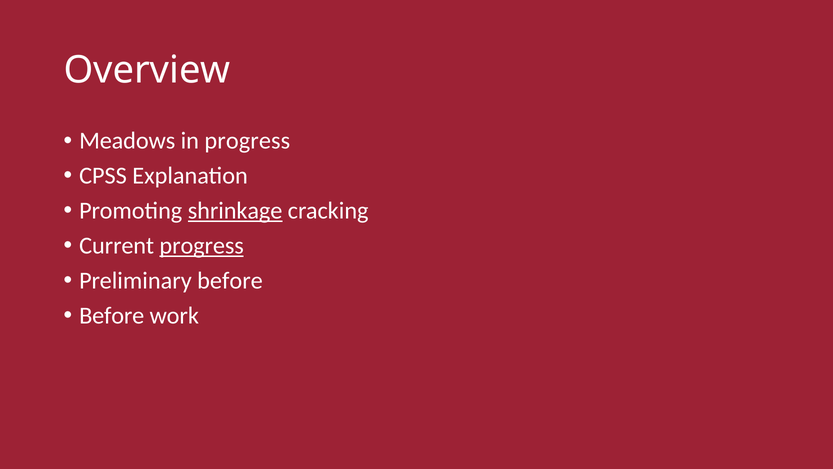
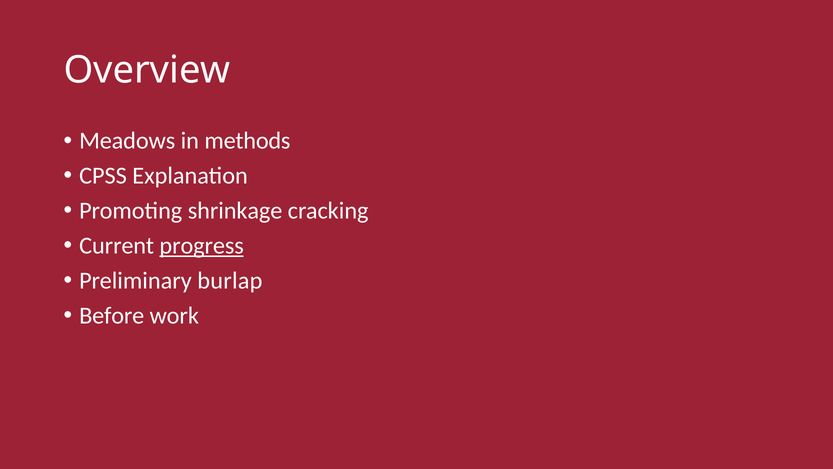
in progress: progress -> methods
shrinkage underline: present -> none
Preliminary before: before -> burlap
